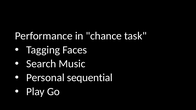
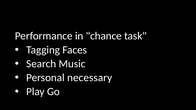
sequential: sequential -> necessary
